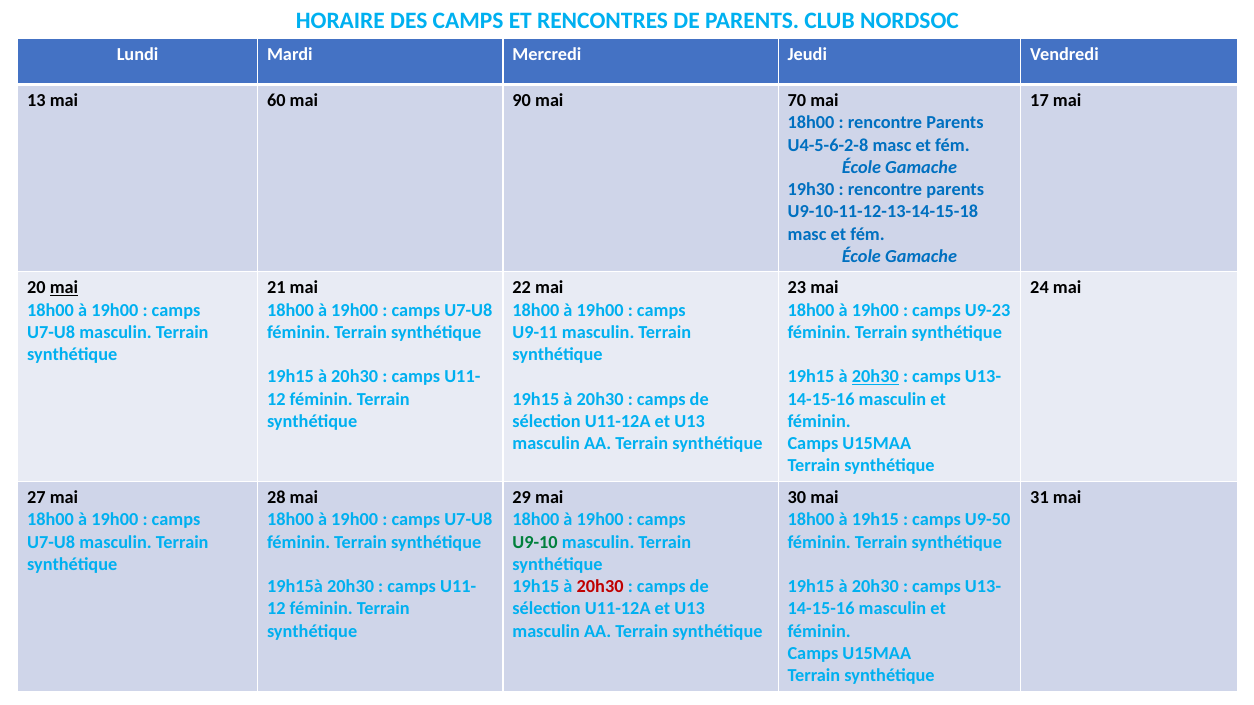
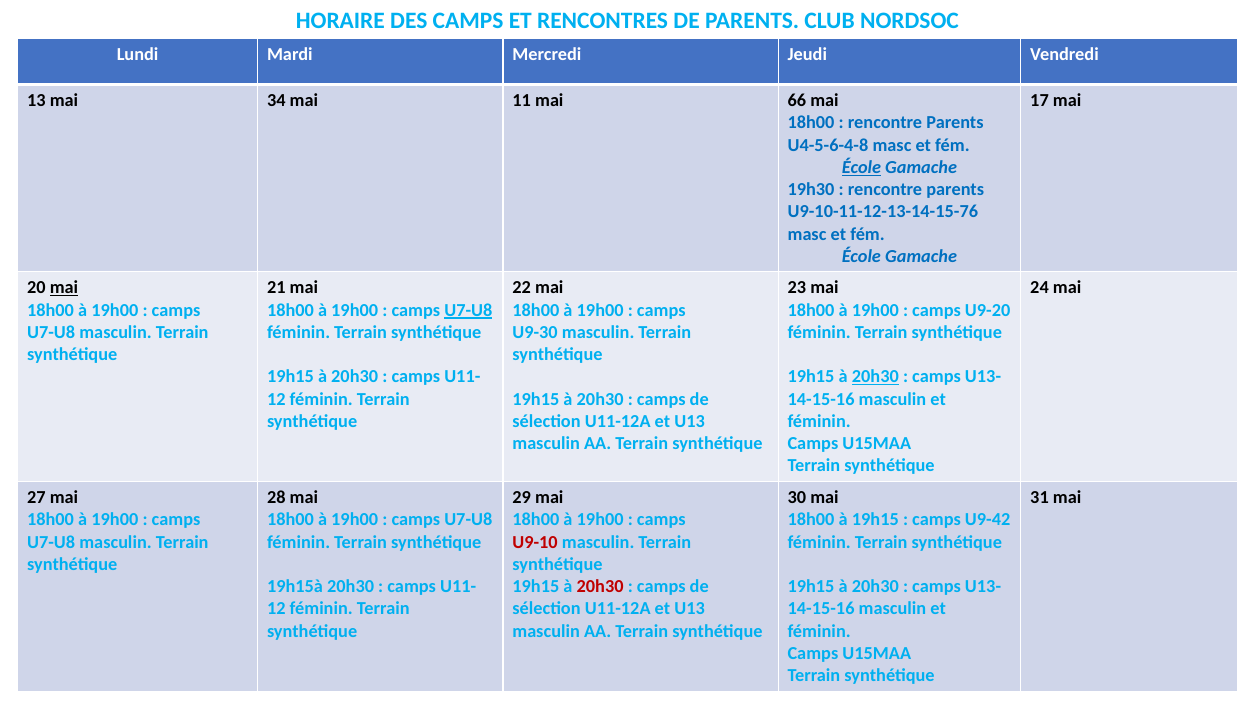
60: 60 -> 34
90: 90 -> 11
70: 70 -> 66
U4-5-6-2-8: U4-5-6-2-8 -> U4-5-6-4-8
École at (861, 167) underline: none -> present
U9-10-11-12-13-14-15-18: U9-10-11-12-13-14-15-18 -> U9-10-11-12-13-14-15-76
U7-U8 at (468, 310) underline: none -> present
U9-23: U9-23 -> U9-20
U9-11: U9-11 -> U9-30
U9-50: U9-50 -> U9-42
U9-10 colour: green -> red
